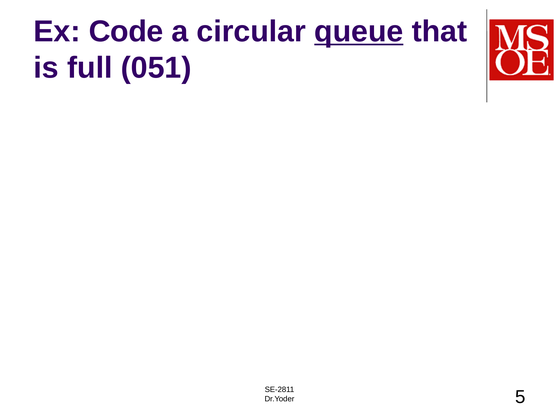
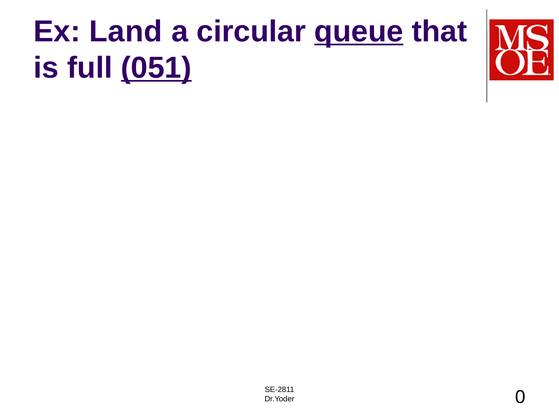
Code: Code -> Land
051 underline: none -> present
5: 5 -> 0
